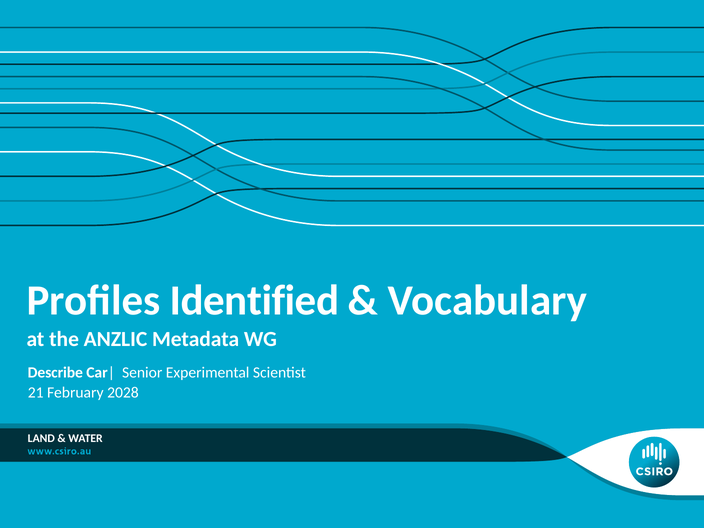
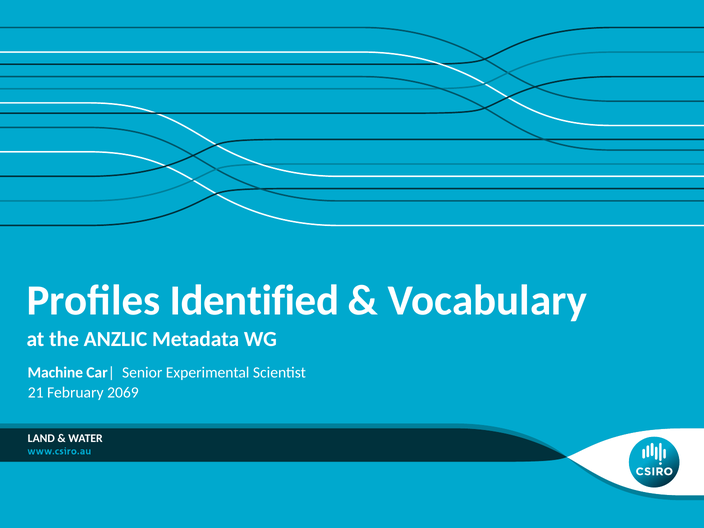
Describe: Describe -> Machine
2028: 2028 -> 2069
